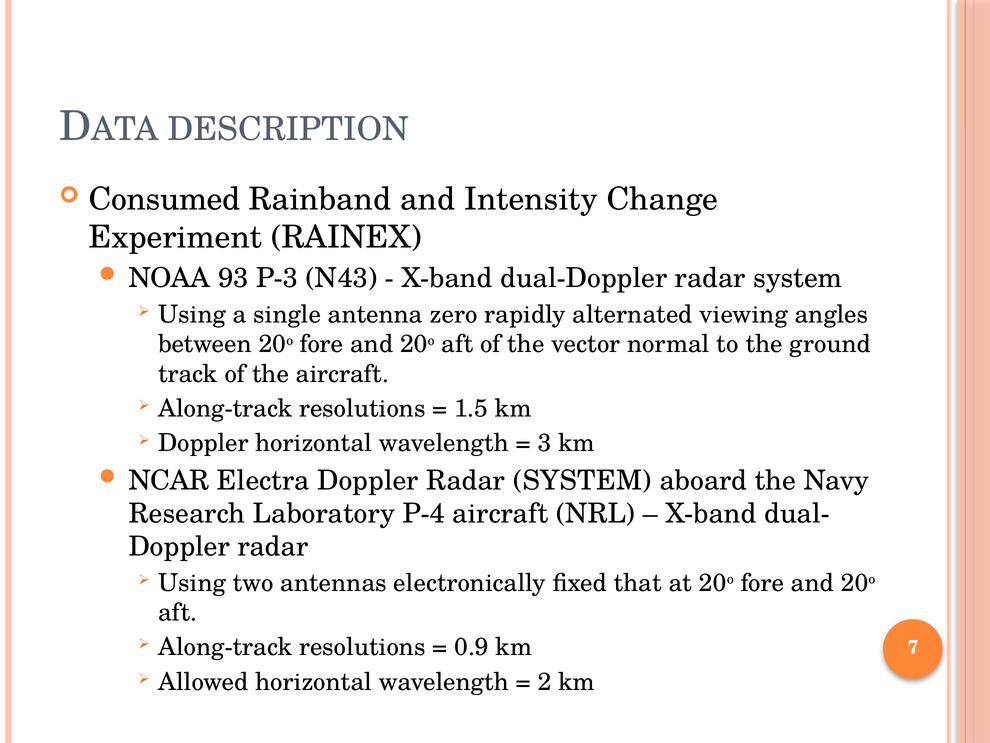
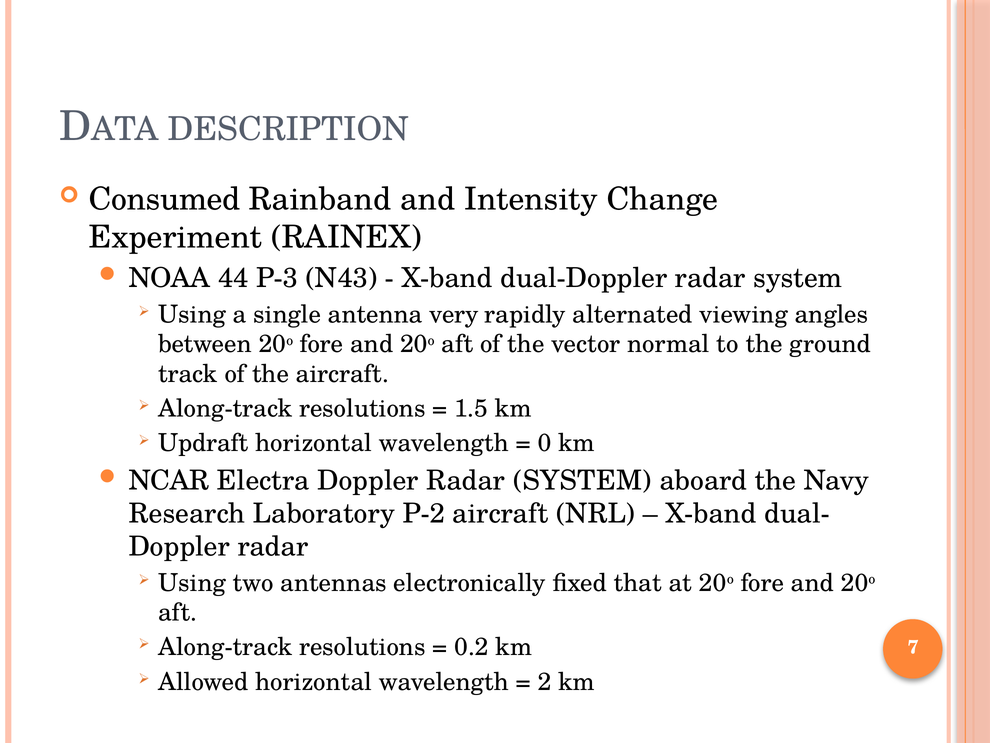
93: 93 -> 44
zero: zero -> very
Doppler at (203, 443): Doppler -> Updraft
3: 3 -> 0
P-4: P-4 -> P-2
0.9: 0.9 -> 0.2
